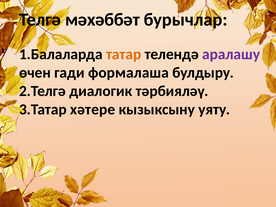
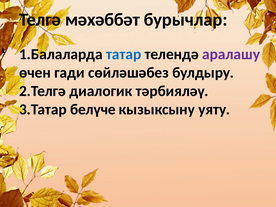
татар colour: orange -> blue
формалаша: формалаша -> сөйләшәбез
хәтере: хәтере -> белүче
